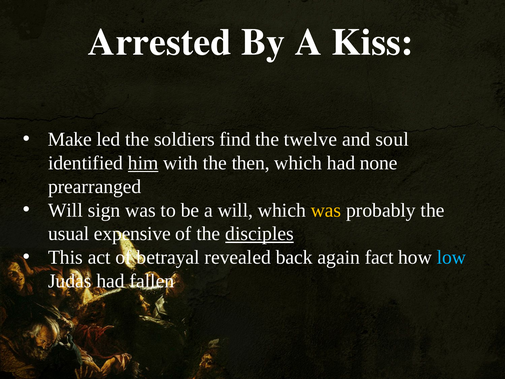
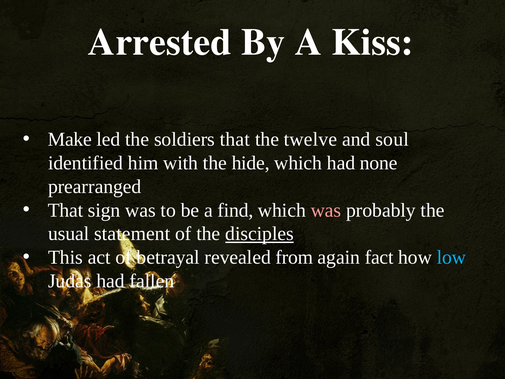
soldiers find: find -> that
him underline: present -> none
then: then -> hide
Will at (65, 210): Will -> That
a will: will -> find
was at (326, 210) colour: yellow -> pink
expensive: expensive -> statement
back: back -> from
